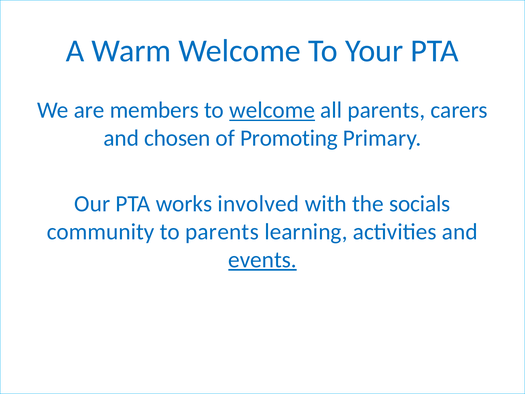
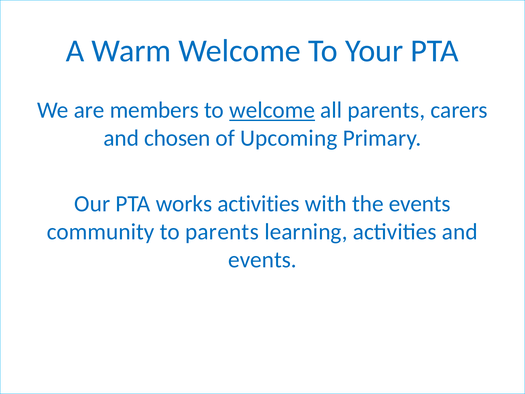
Promoting: Promoting -> Upcoming
works involved: involved -> activities
the socials: socials -> events
events at (263, 260) underline: present -> none
